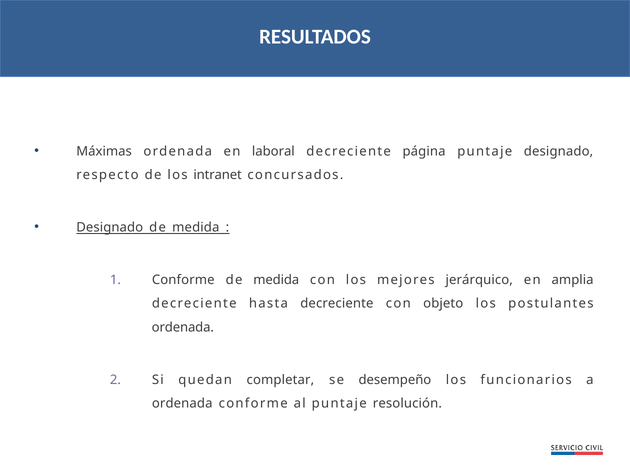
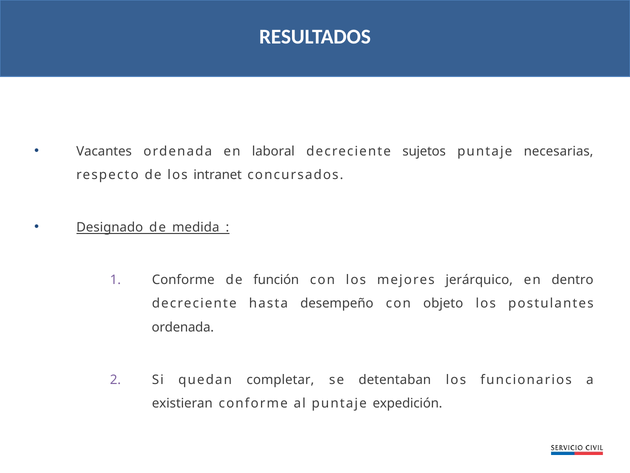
Máximas: Máximas -> Vacantes
página: página -> sujetos
puntaje designado: designado -> necesarias
medida at (276, 280): medida -> función
amplia: amplia -> dentro
hasta decreciente: decreciente -> desempeño
desempeño: desempeño -> detentaban
ordenada at (182, 403): ordenada -> existieran
resolución: resolución -> expedición
